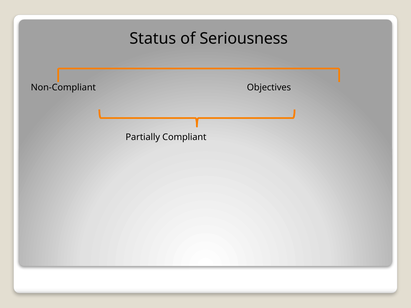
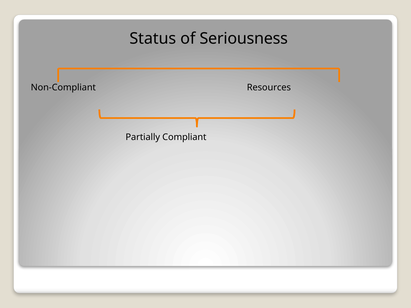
Objectives: Objectives -> Resources
